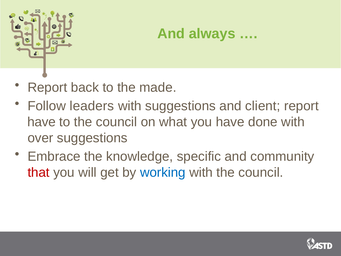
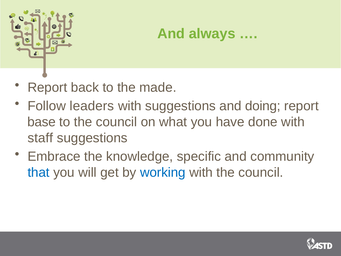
client: client -> doing
have at (42, 122): have -> base
over: over -> staff
that colour: red -> blue
